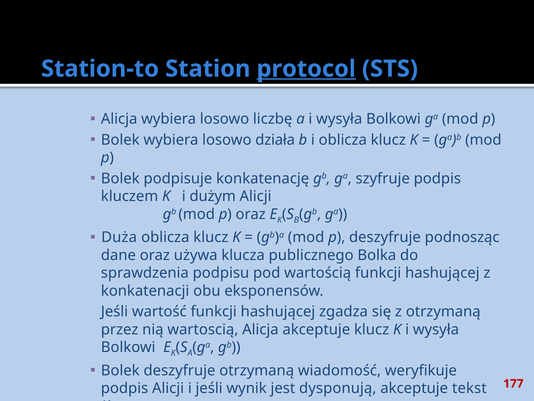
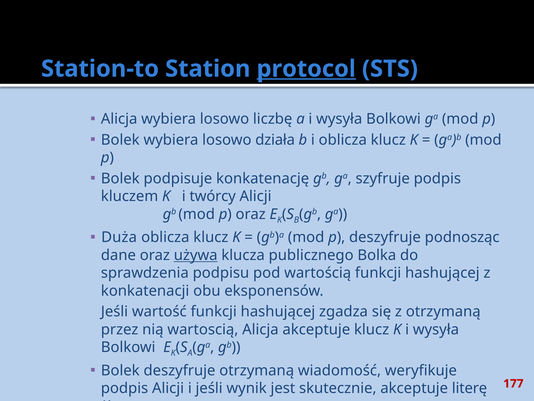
dużym: dużym -> twórcy
używa underline: none -> present
dysponują: dysponują -> skutecznie
tekst: tekst -> literę
